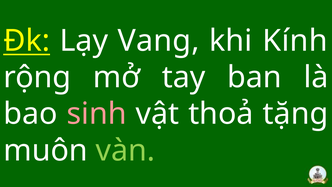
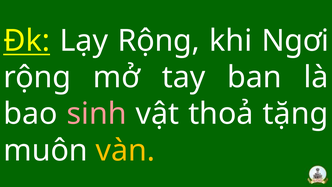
Lạy Vang: Vang -> Rộng
Kính: Kính -> Ngơi
vàn colour: light green -> yellow
